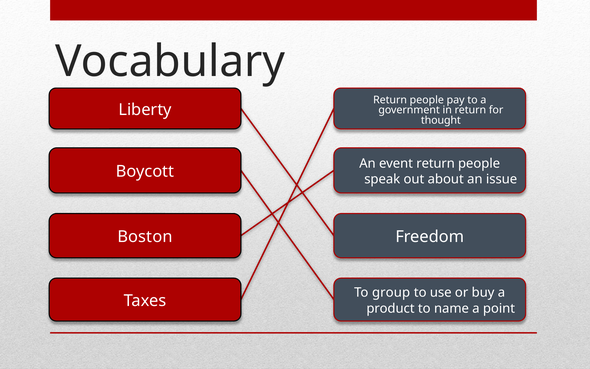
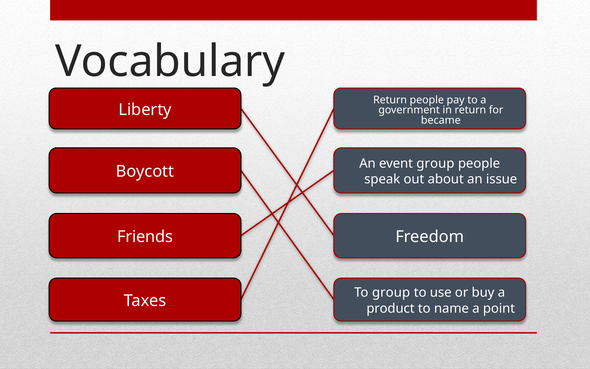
thought: thought -> became
event return: return -> group
Boston: Boston -> Friends
